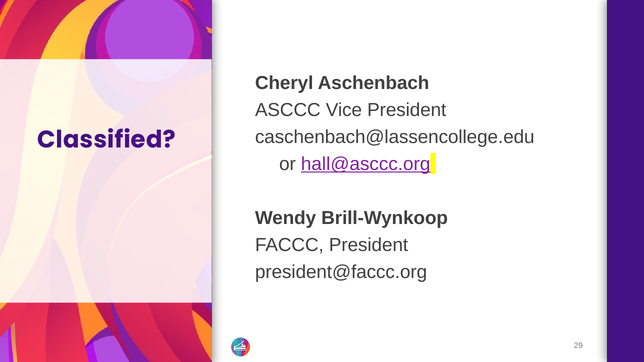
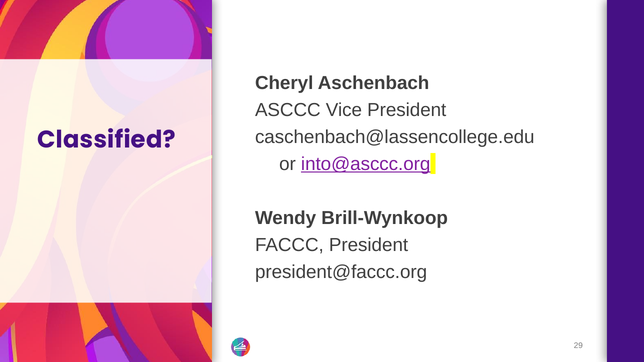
hall@asccc.org: hall@asccc.org -> into@asccc.org
